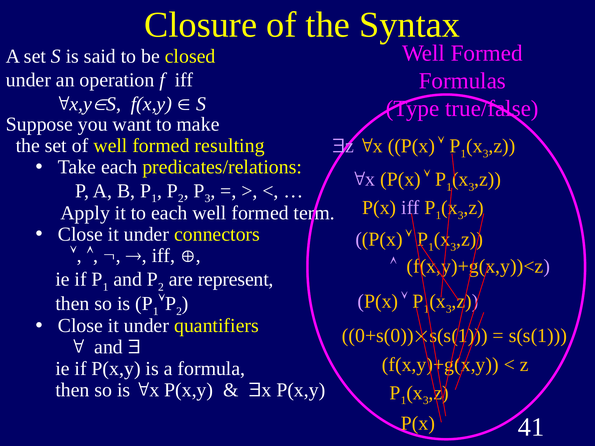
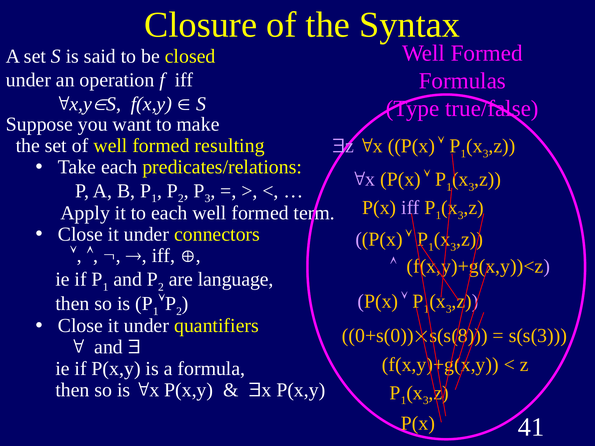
represent: represent -> language
s(s(1 at (458, 336): s(s(1 -> s(s(8
s(s(1 at (538, 336): s(s(1 -> s(s(3
